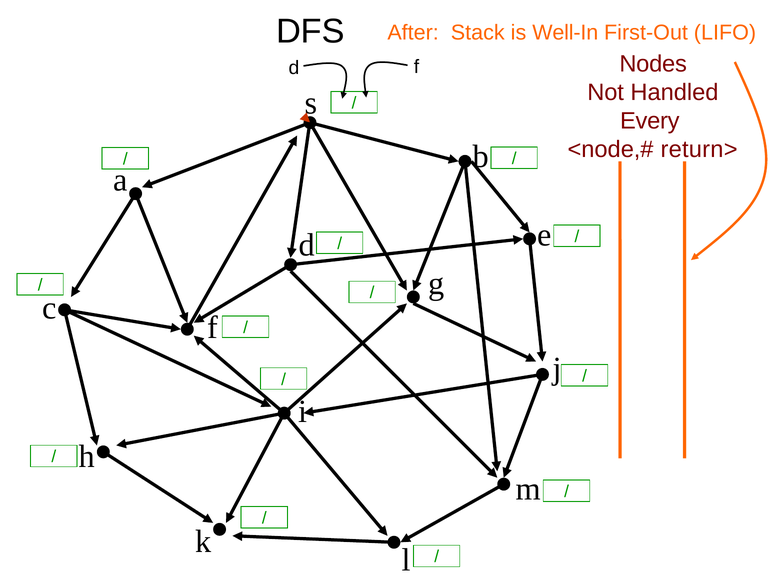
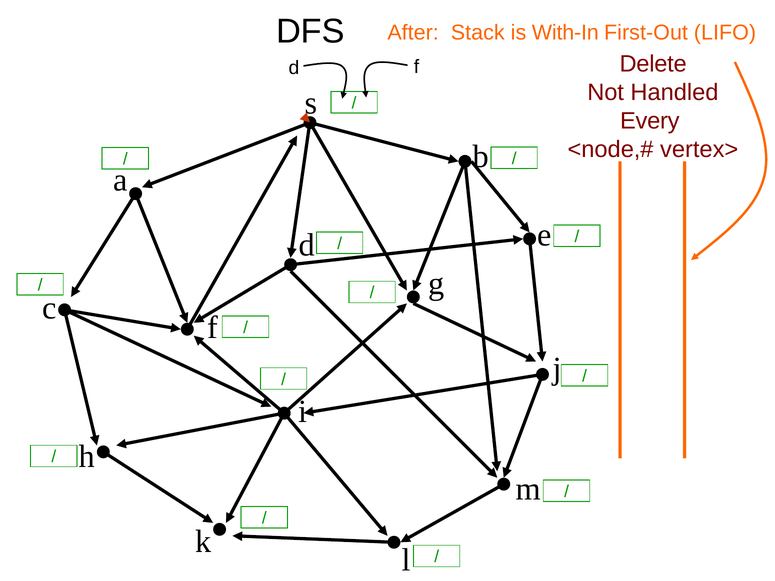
Well-In: Well-In -> With-In
Nodes: Nodes -> Delete
return>: return> -> vertex>
